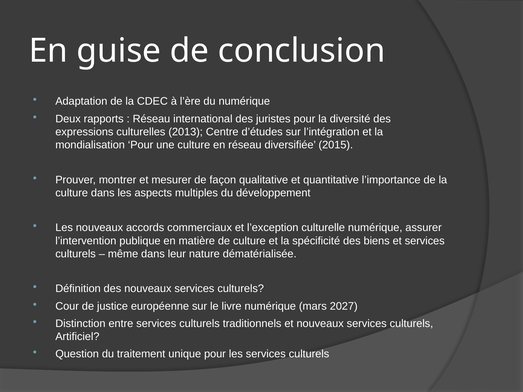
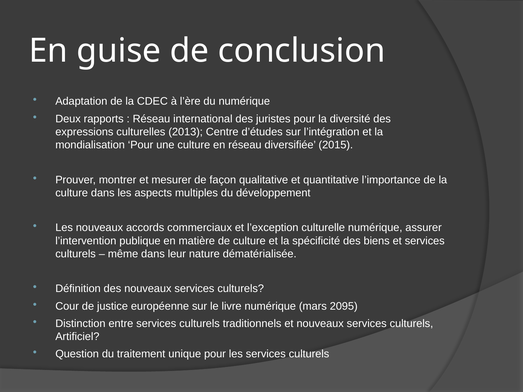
2027: 2027 -> 2095
